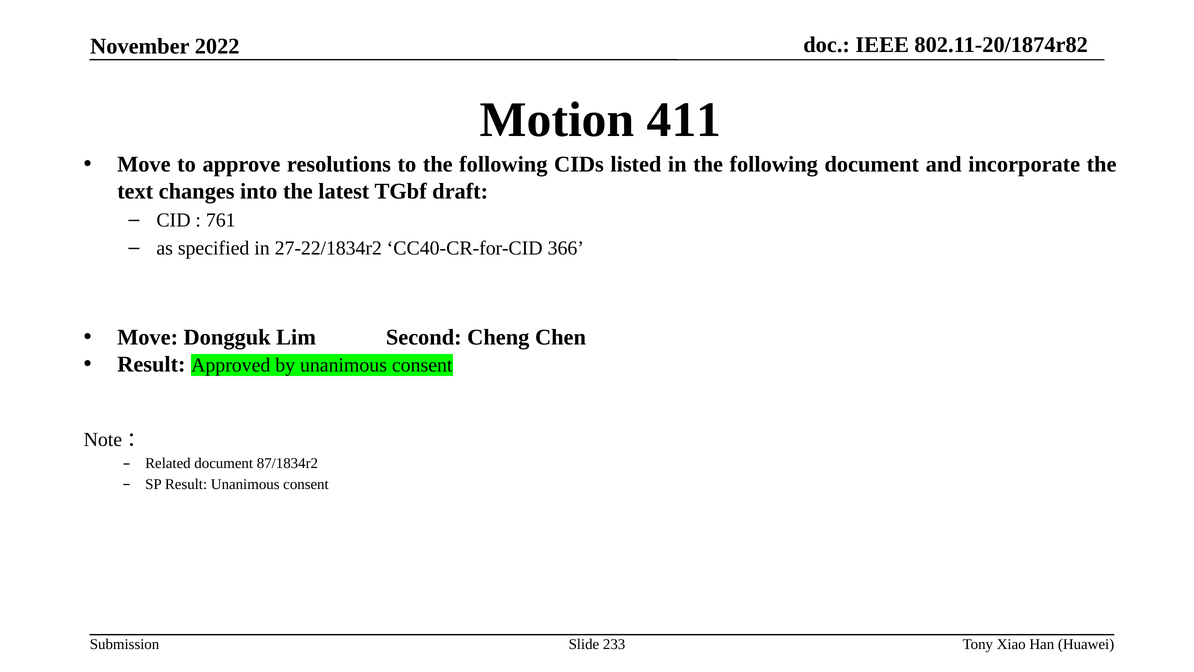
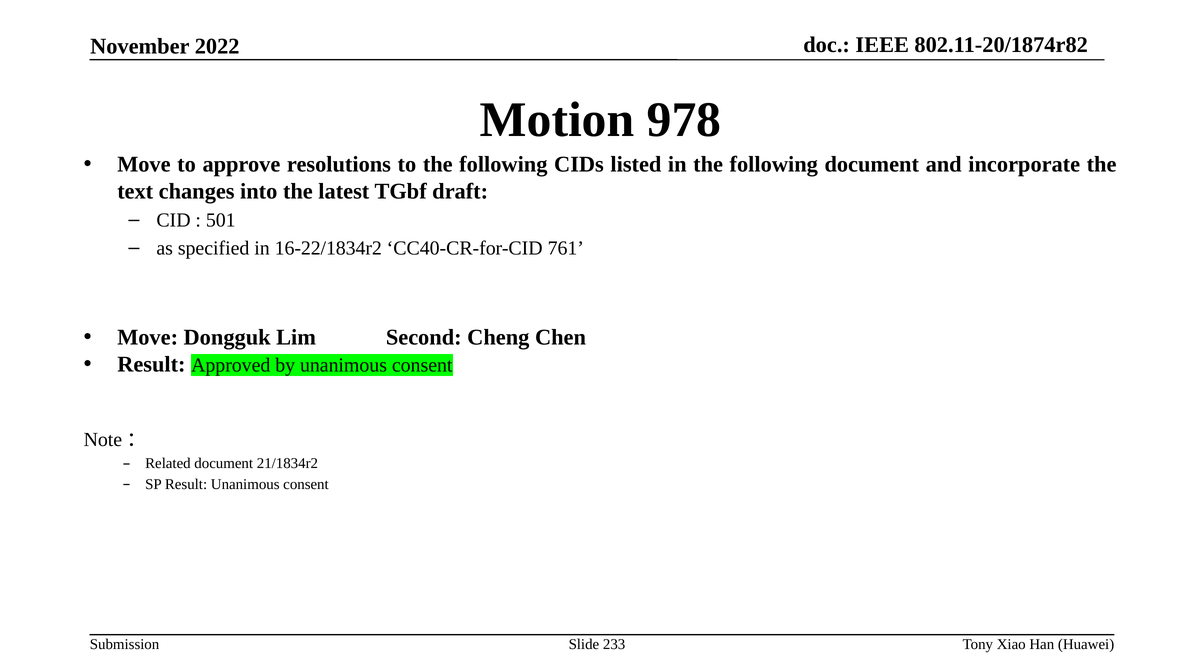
411: 411 -> 978
761: 761 -> 501
27-22/1834r2: 27-22/1834r2 -> 16-22/1834r2
366: 366 -> 761
87/1834r2: 87/1834r2 -> 21/1834r2
